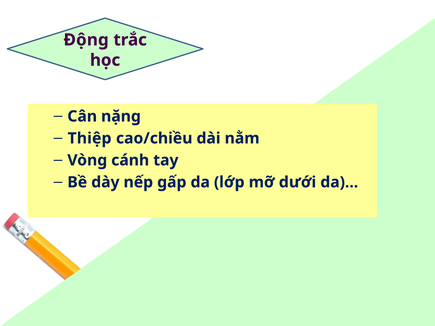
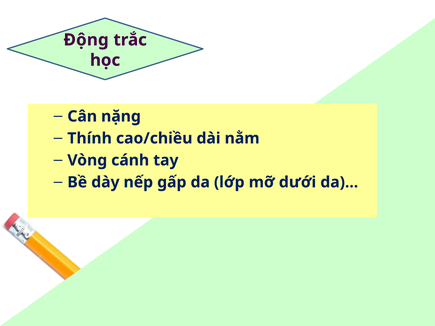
Thiệp: Thiệp -> Thính
